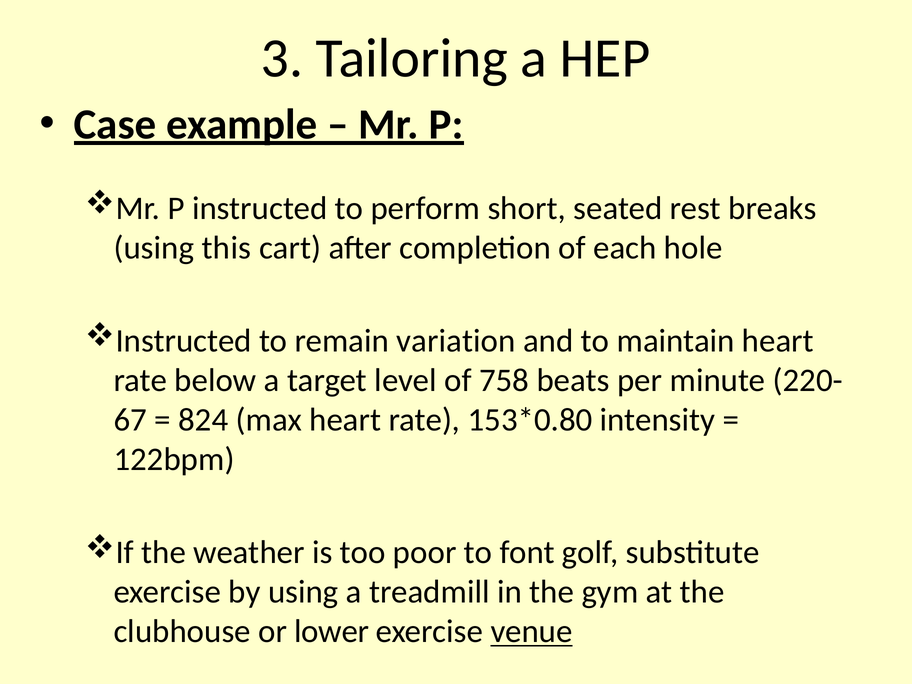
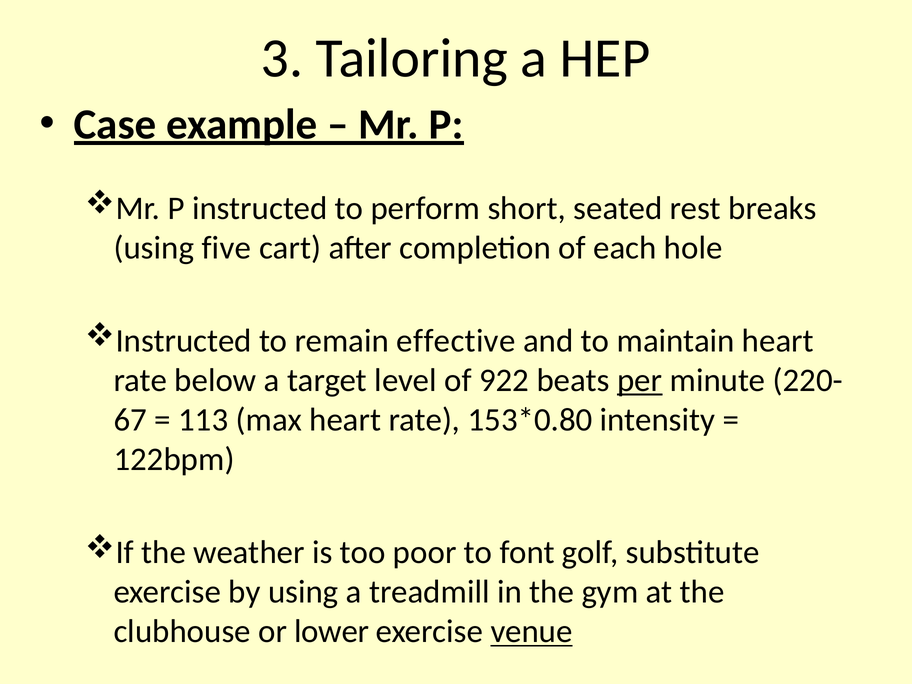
this: this -> five
variation: variation -> effective
758: 758 -> 922
per underline: none -> present
824: 824 -> 113
